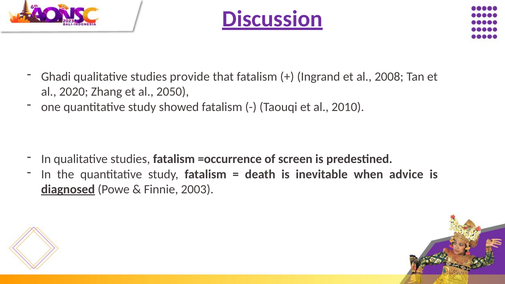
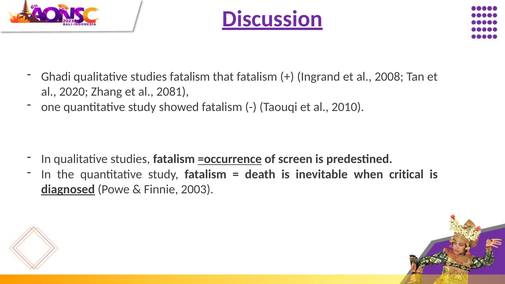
provide at (190, 77): provide -> fatalism
2050: 2050 -> 2081
=occurrence underline: none -> present
advice: advice -> critical
